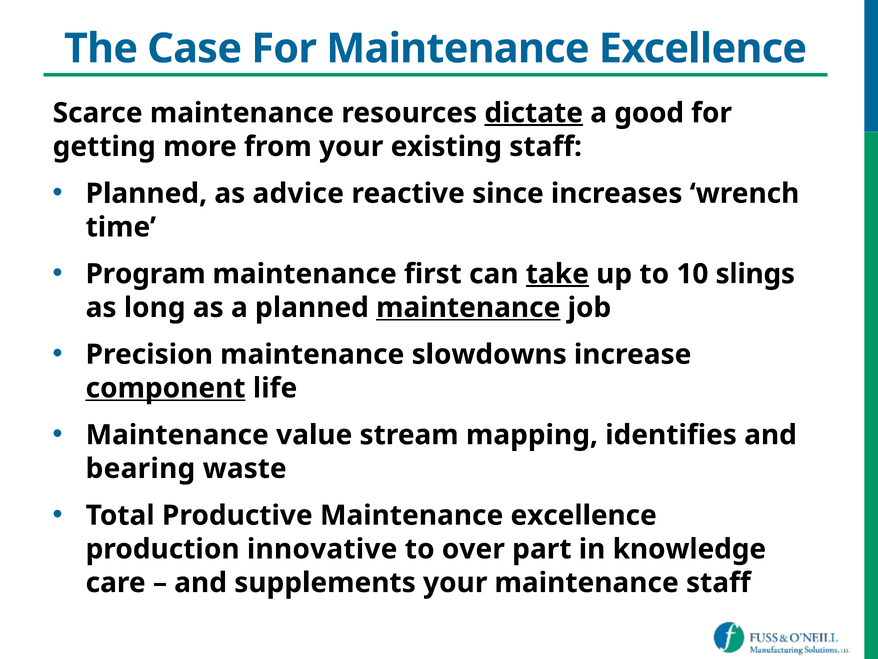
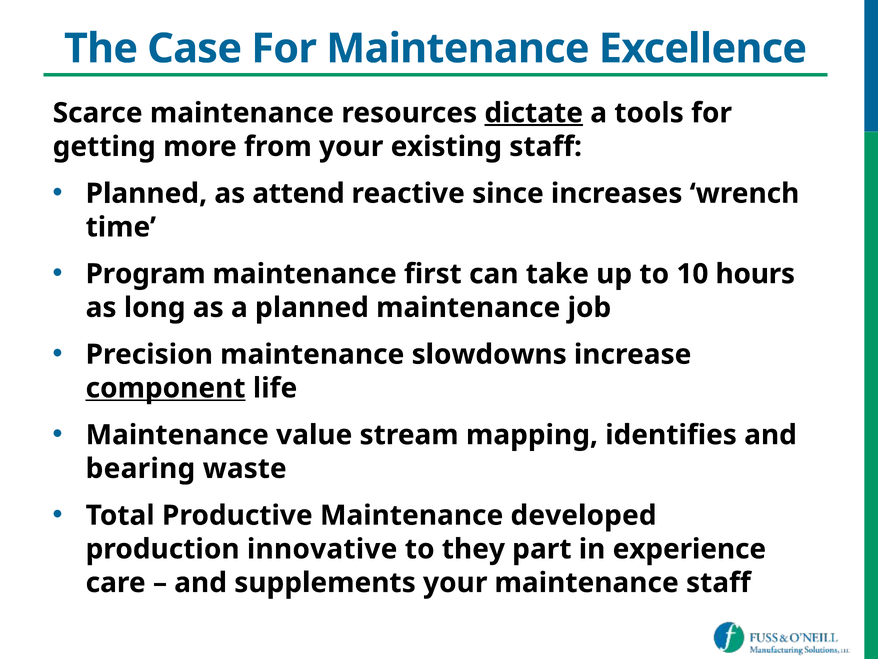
good: good -> tools
advice: advice -> attend
take underline: present -> none
slings: slings -> hours
maintenance at (468, 307) underline: present -> none
Productive Maintenance excellence: excellence -> developed
over: over -> they
knowledge: knowledge -> experience
